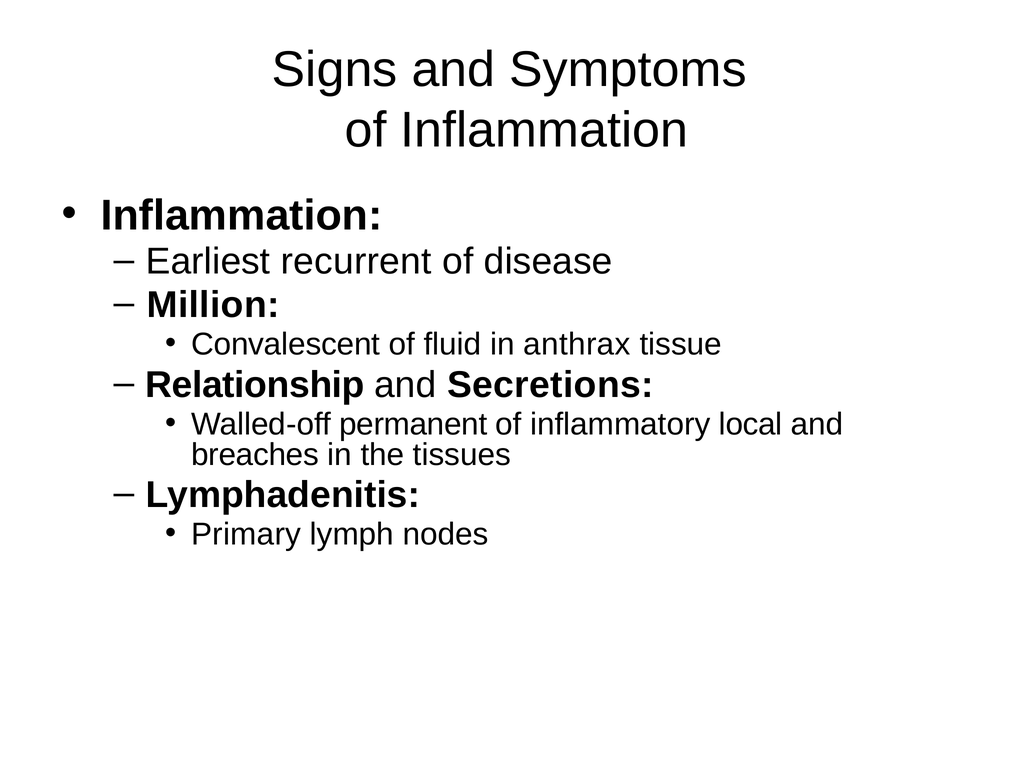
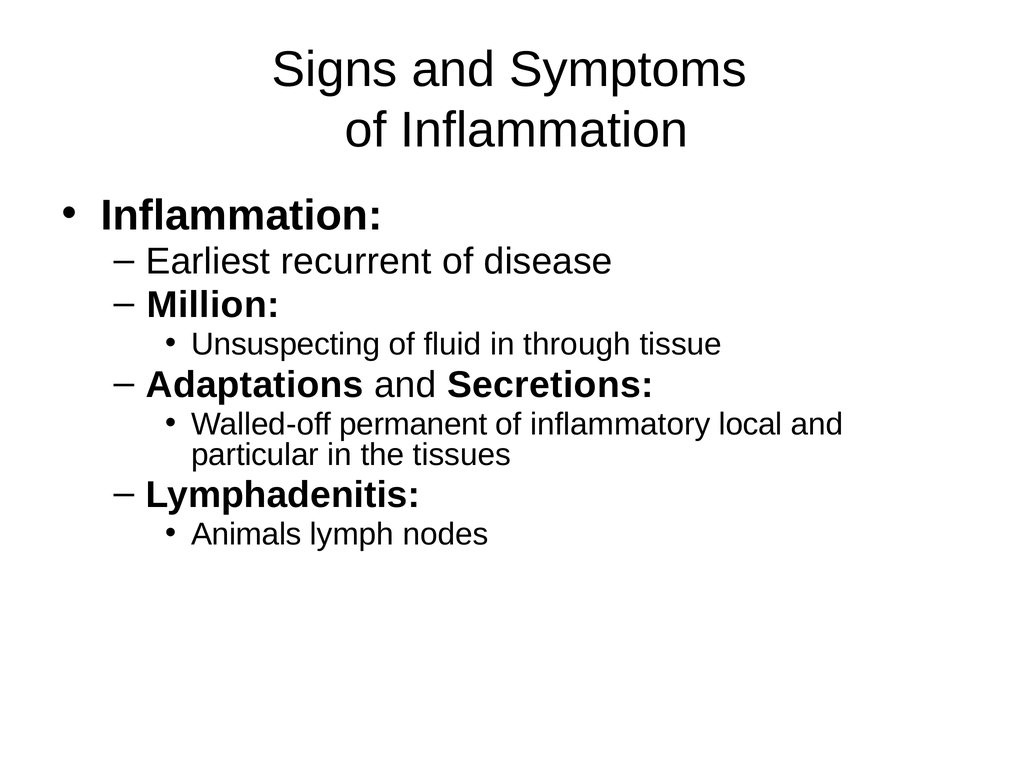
Convalescent: Convalescent -> Unsuspecting
anthrax: anthrax -> through
Relationship: Relationship -> Adaptations
breaches: breaches -> particular
Primary: Primary -> Animals
